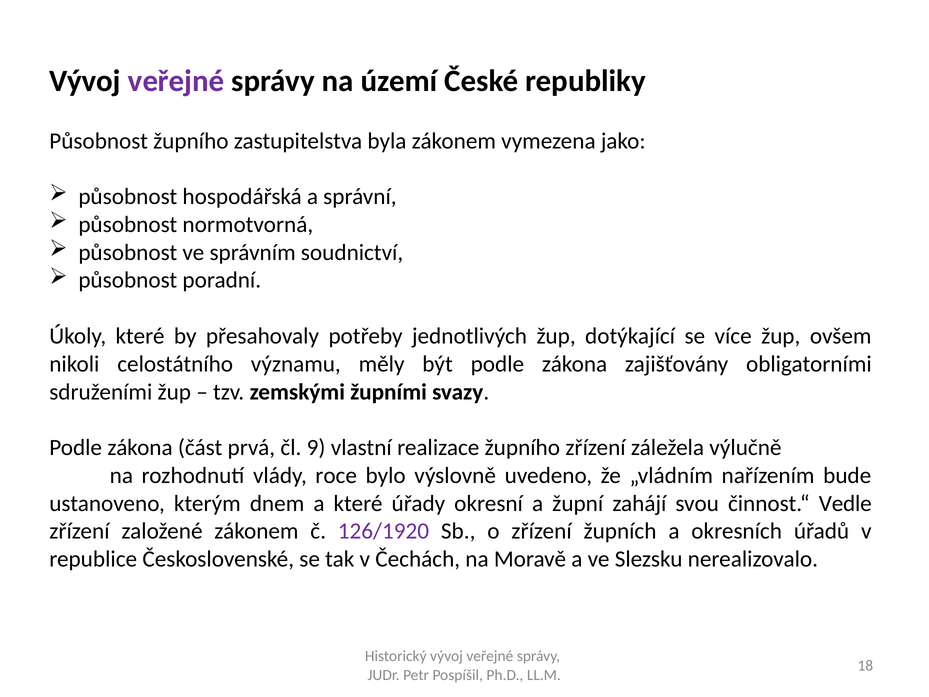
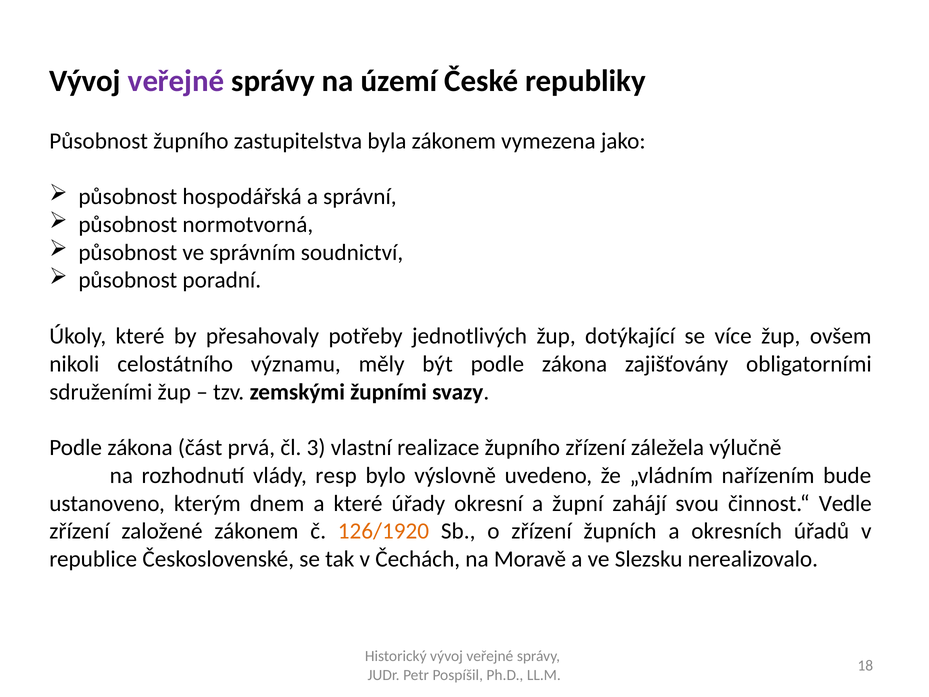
9: 9 -> 3
roce: roce -> resp
126/1920 colour: purple -> orange
